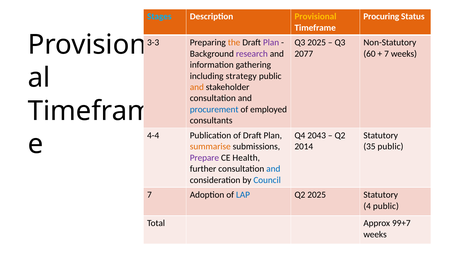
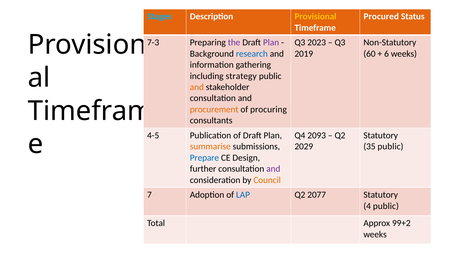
Procuring: Procuring -> Procured
3-3: 3-3 -> 7-3
the colour: orange -> purple
Q3 2025: 2025 -> 2023
research colour: purple -> blue
2077: 2077 -> 2019
7 at (387, 54): 7 -> 6
procurement colour: blue -> orange
employed: employed -> procuring
4-4: 4-4 -> 4-5
2043: 2043 -> 2093
2014: 2014 -> 2029
Prepare colour: purple -> blue
Health: Health -> Design
and at (273, 169) colour: blue -> purple
Council colour: blue -> orange
Q2 2025: 2025 -> 2077
99+7: 99+7 -> 99+2
